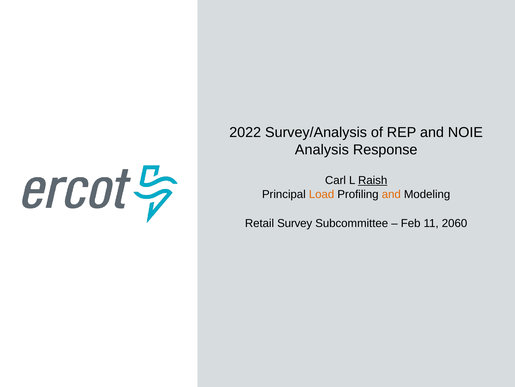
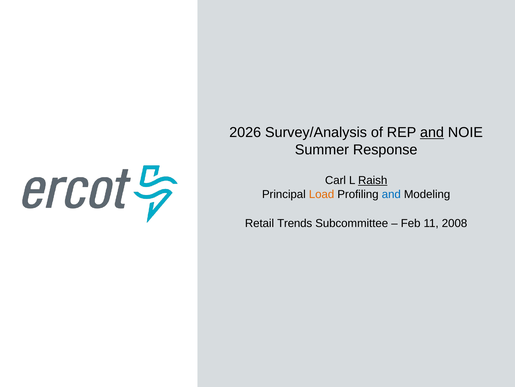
2022: 2022 -> 2026
and at (432, 132) underline: none -> present
Analysis: Analysis -> Summer
and at (391, 194) colour: orange -> blue
Survey: Survey -> Trends
2060: 2060 -> 2008
